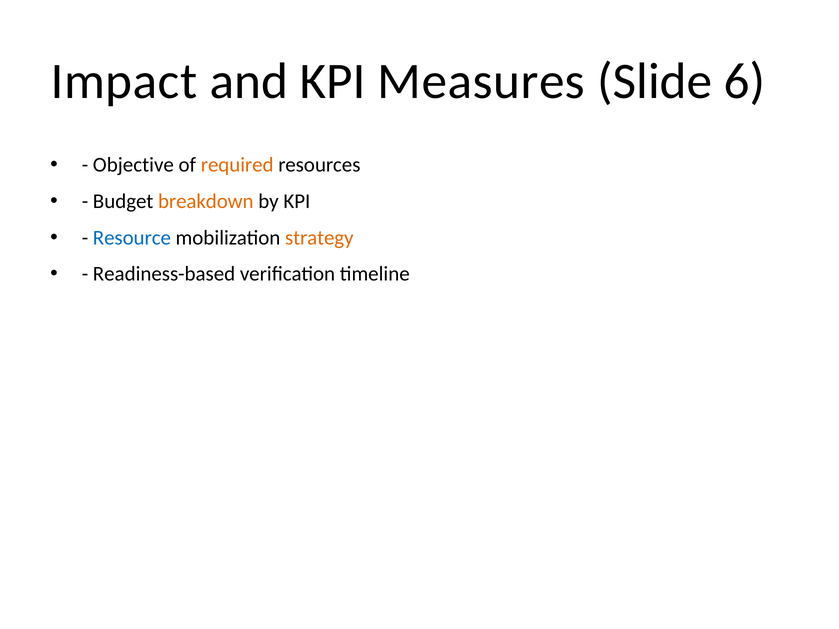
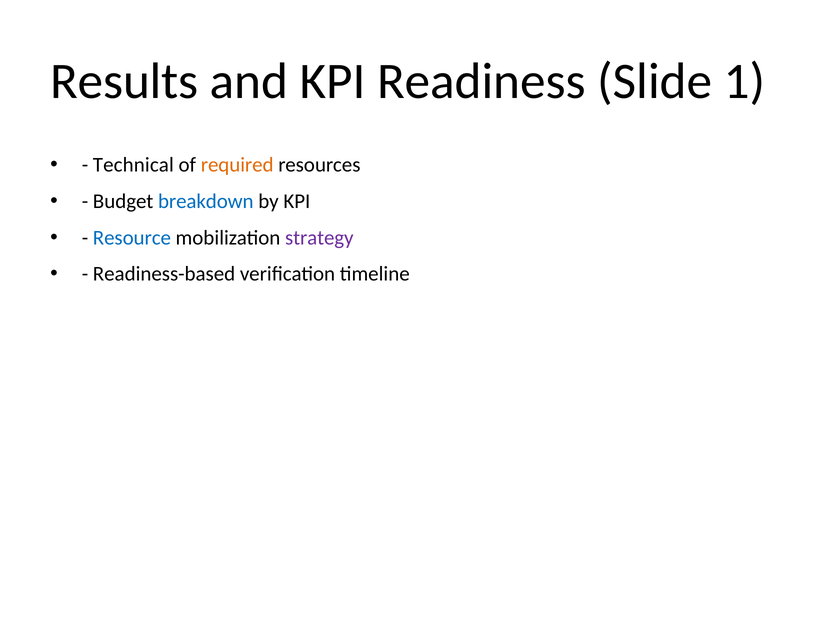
Impact: Impact -> Results
Measures: Measures -> Readiness
6: 6 -> 1
Objective: Objective -> Technical
breakdown colour: orange -> blue
strategy colour: orange -> purple
